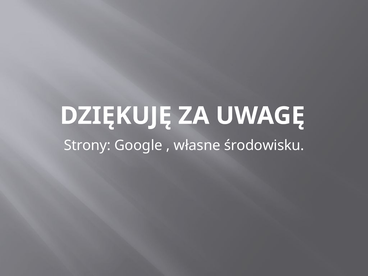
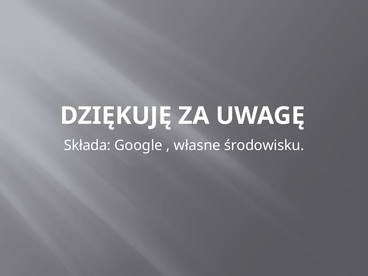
Strony: Strony -> Składa
